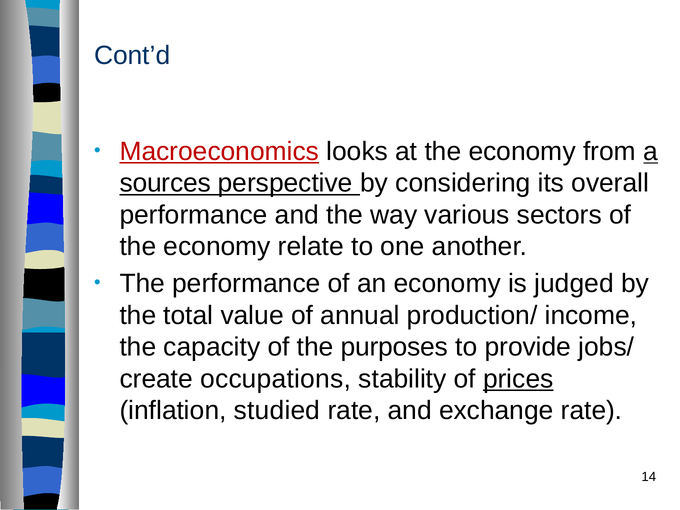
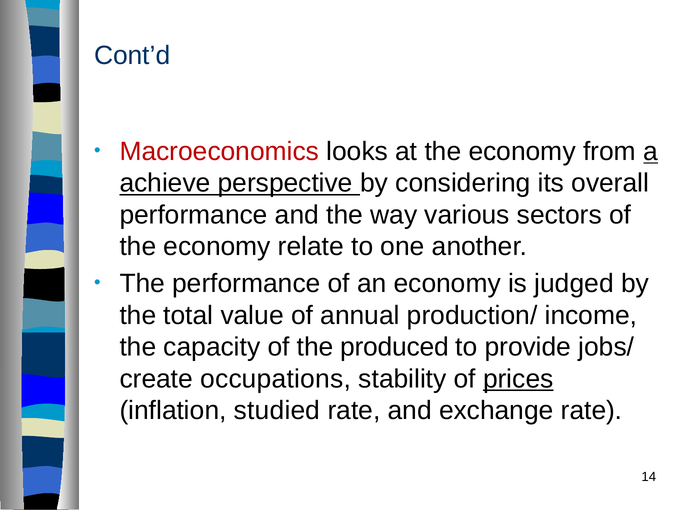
Macroeconomics underline: present -> none
sources: sources -> achieve
purposes: purposes -> produced
